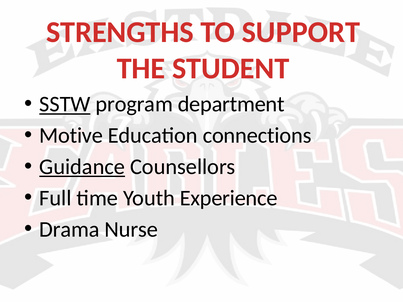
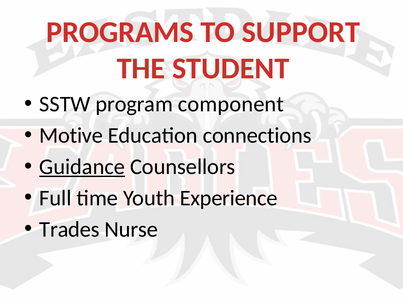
STRENGTHS: STRENGTHS -> PROGRAMS
SSTW underline: present -> none
department: department -> component
Drama: Drama -> Trades
